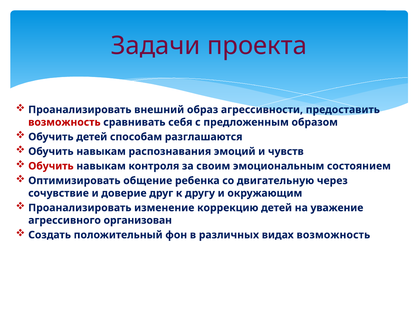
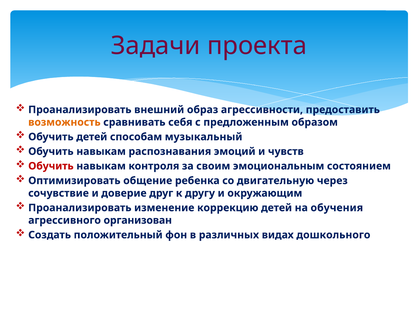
возможность at (64, 122) colour: red -> orange
разглашаются: разглашаются -> музыкальный
уважение: уважение -> обучения
видах возможность: возможность -> дошкольного
